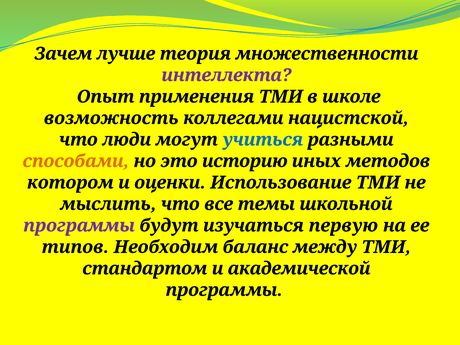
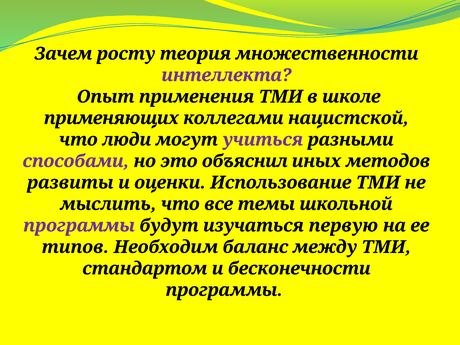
лучше: лучше -> росту
возможность: возможность -> применяющих
учиться colour: blue -> purple
способами colour: orange -> purple
историю: историю -> объяснил
котором: котором -> развиты
академической: академической -> бесконечности
